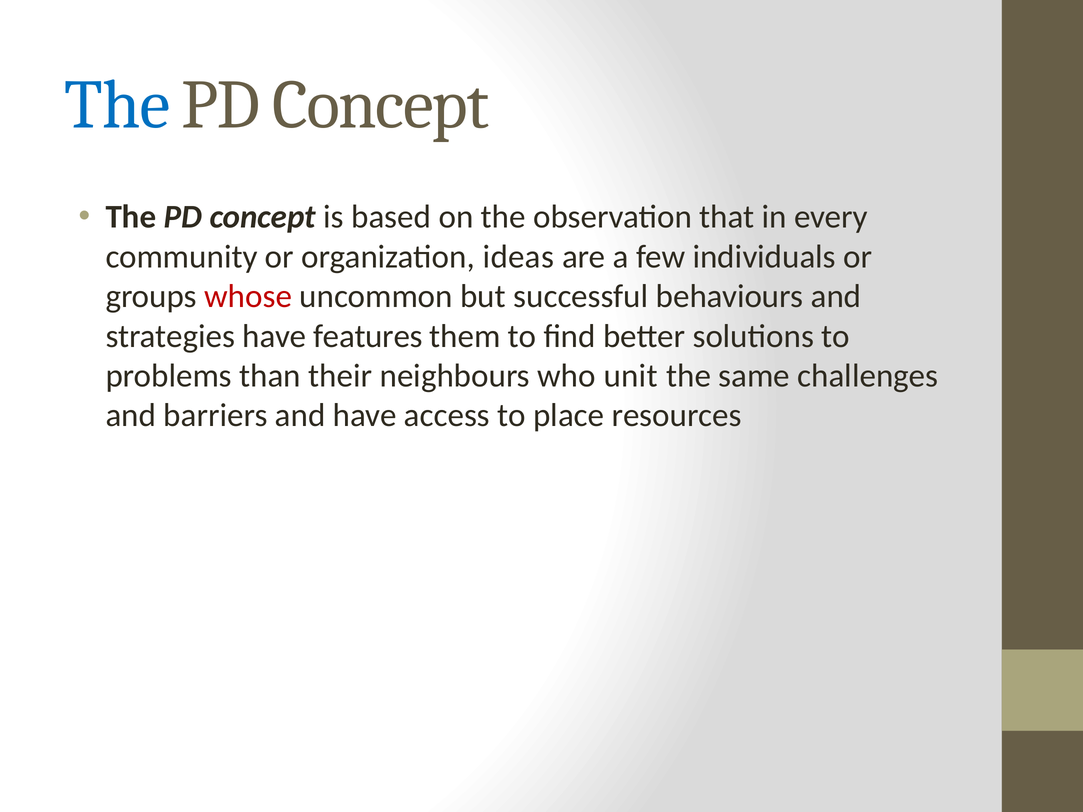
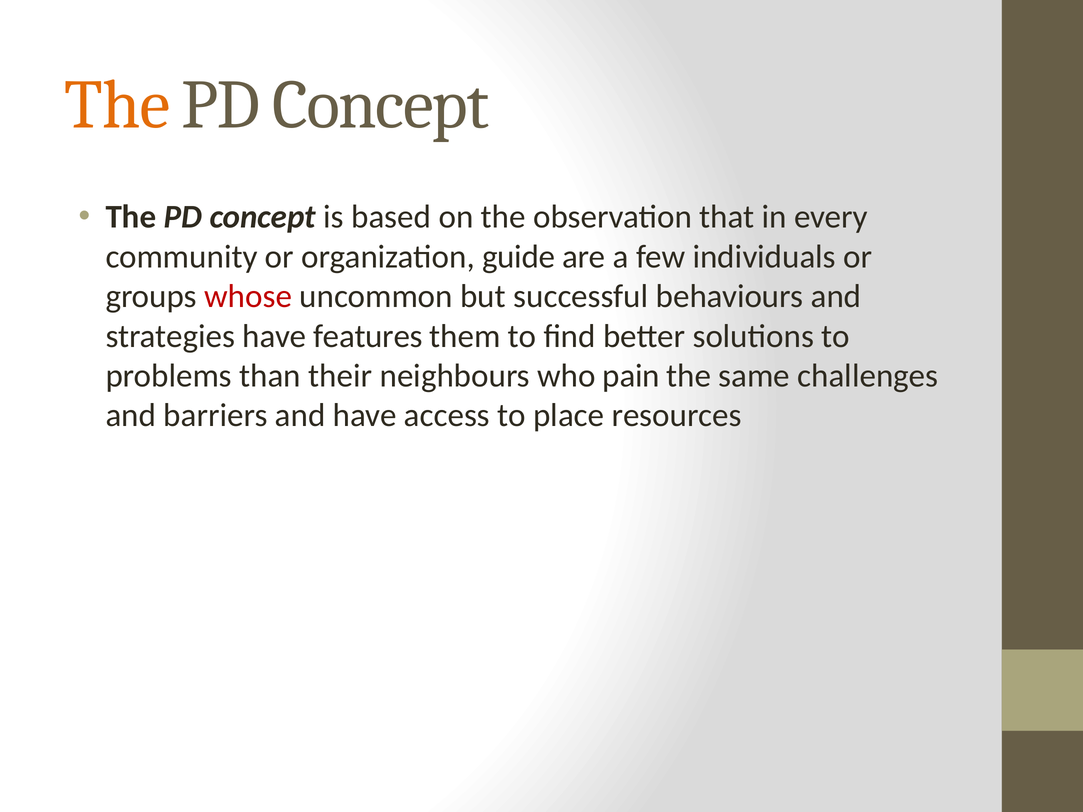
The at (117, 105) colour: blue -> orange
ideas: ideas -> guide
unit: unit -> pain
